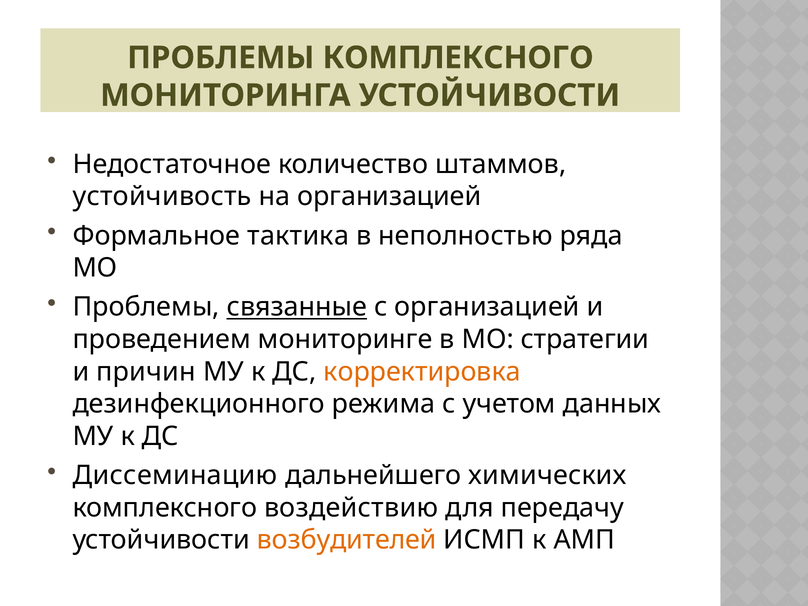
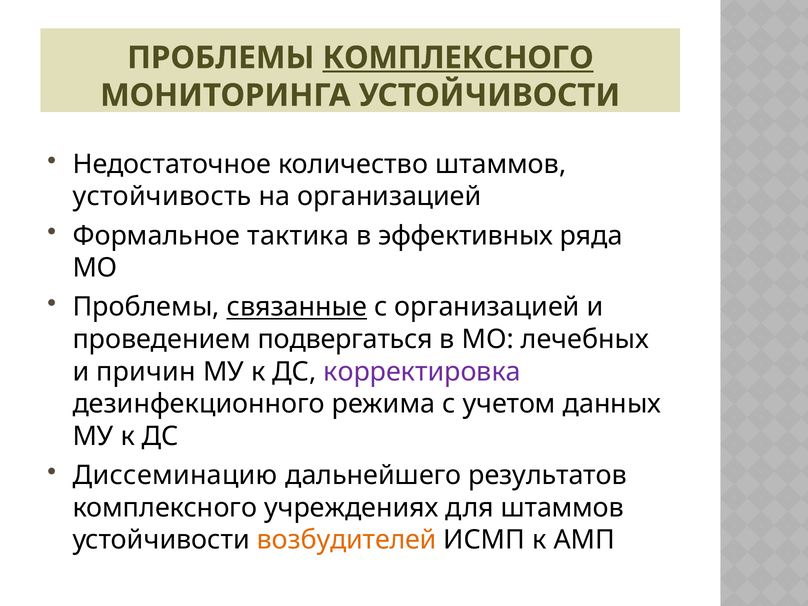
КОМПЛЕКСНОГО at (458, 58) underline: none -> present
неполностью: неполностью -> эффективных
мониторинге: мониторинге -> подвергаться
стратегии: стратегии -> лечебных
корректировка colour: orange -> purple
химических: химических -> результатов
воздействию: воздействию -> учреждениях
для передачу: передачу -> штаммов
